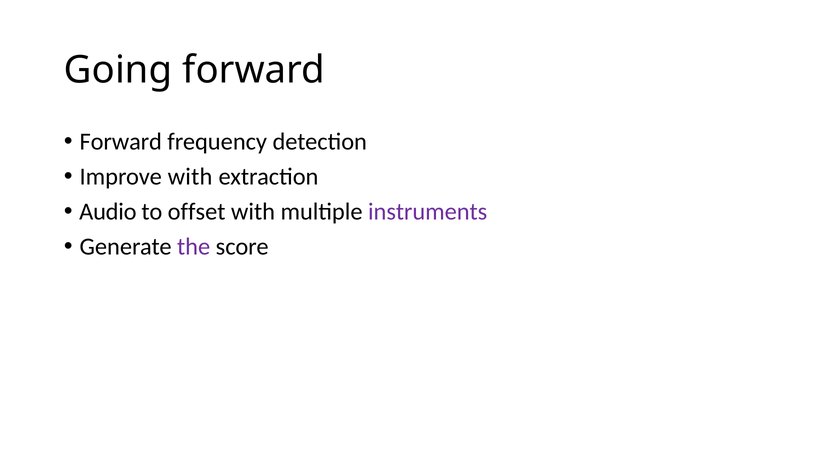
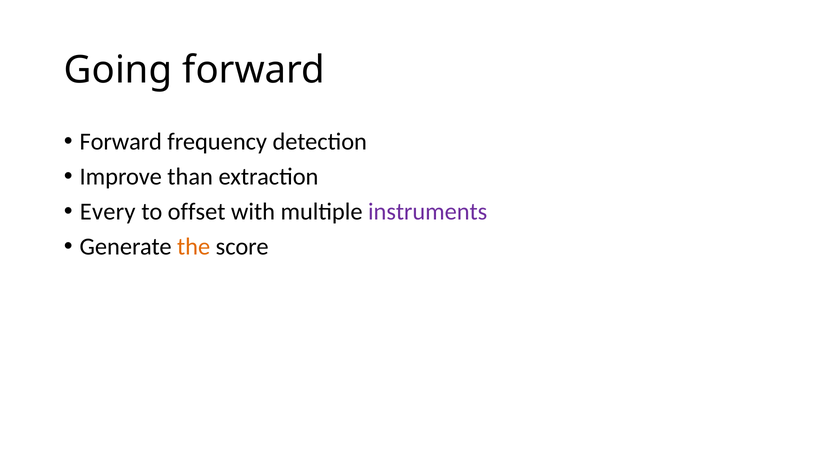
Improve with: with -> than
Audio: Audio -> Every
the colour: purple -> orange
